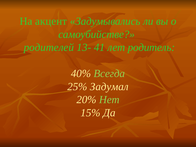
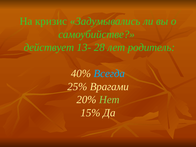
акцент: акцент -> кризис
родителей: родителей -> действует
41: 41 -> 28
Всегда colour: light green -> light blue
Задумал: Задумал -> Врагами
